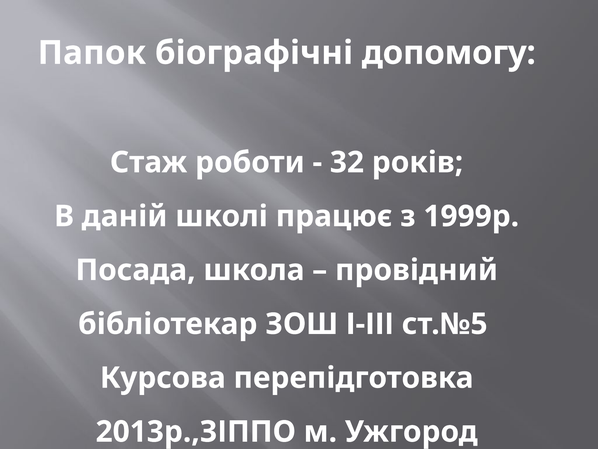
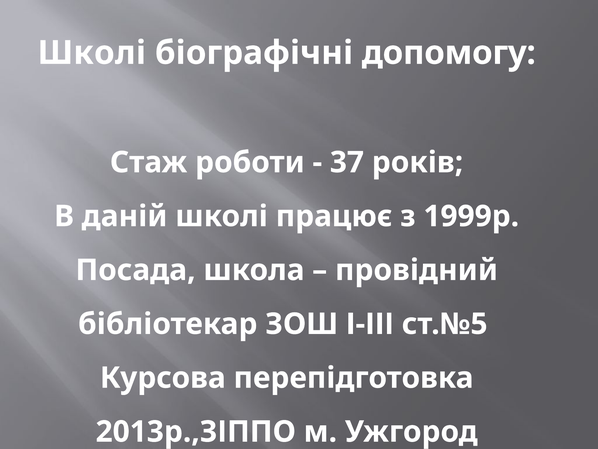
Папок at (92, 53): Папок -> Школі
32: 32 -> 37
